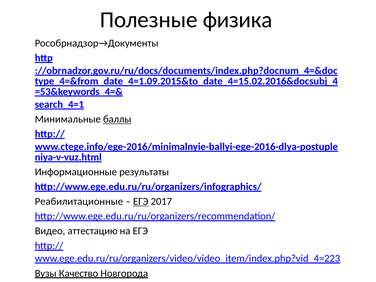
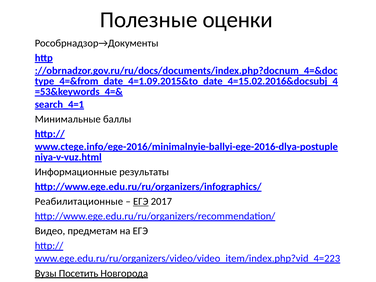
физика: физика -> оценки
баллы underline: present -> none
аттестацию: аттестацию -> предметам
Качество: Качество -> Посетить
